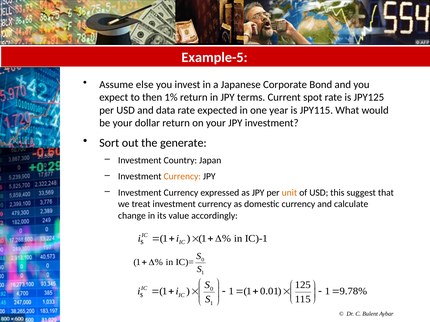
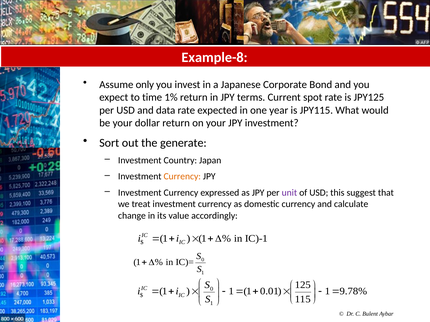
Example-5: Example-5 -> Example-8
else: else -> only
then: then -> time
unit colour: orange -> purple
